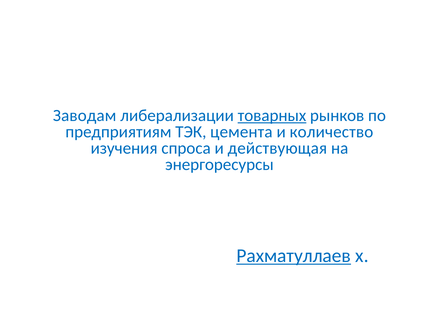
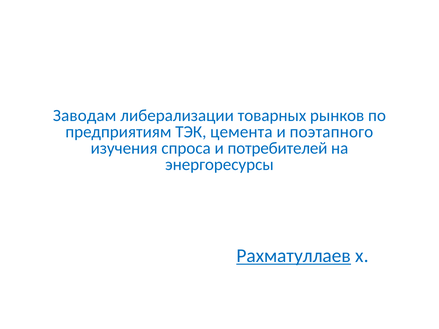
товарных underline: present -> none
количество: количество -> поэтапного
действующая: действующая -> потребителей
